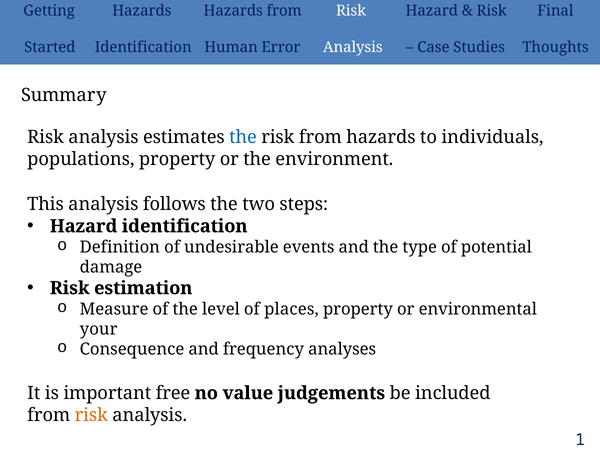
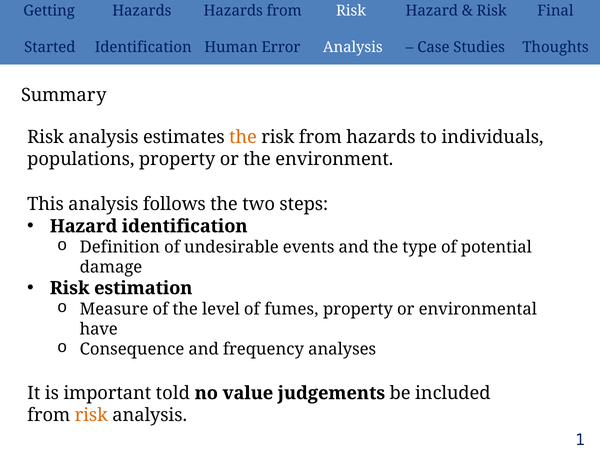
the at (243, 137) colour: blue -> orange
places: places -> fumes
your: your -> have
free: free -> told
